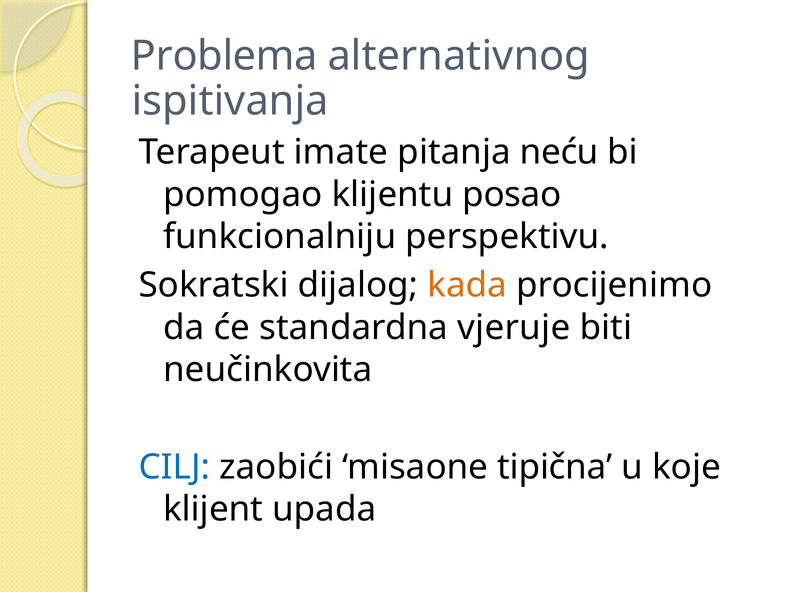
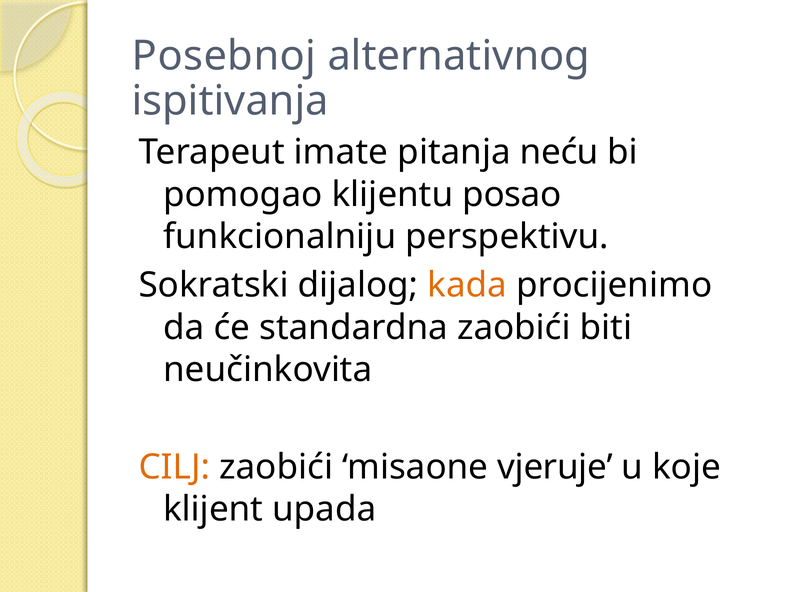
Problema: Problema -> Posebnoj
standardna vjeruje: vjeruje -> zaobići
CILJ colour: blue -> orange
tipična: tipična -> vjeruje
